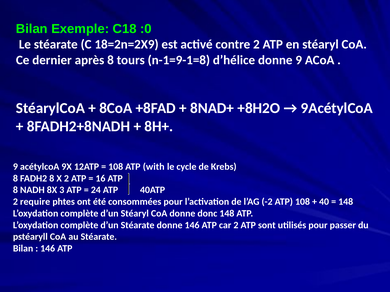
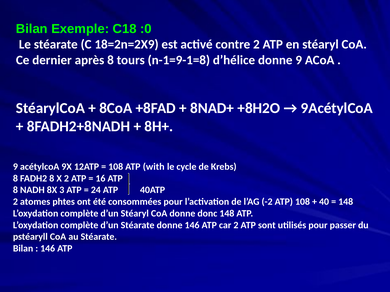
require: require -> atomes
